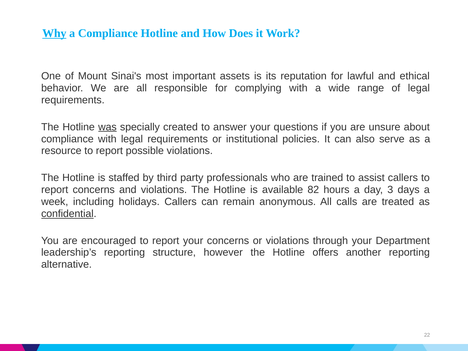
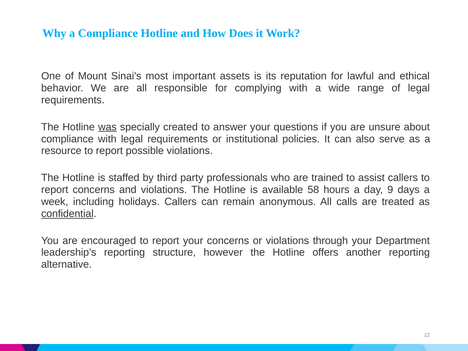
Why underline: present -> none
82: 82 -> 58
3: 3 -> 9
